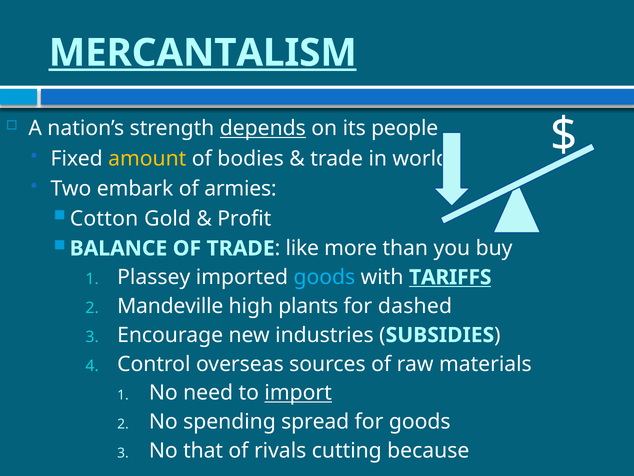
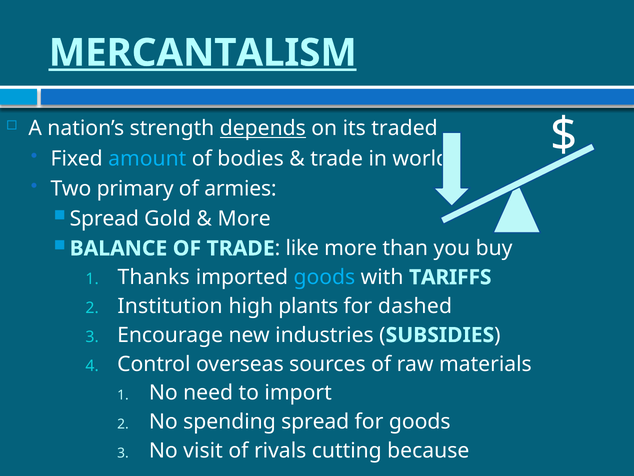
people: people -> traded
amount colour: yellow -> light blue
embark: embark -> primary
Cotton at (104, 218): Cotton -> Spread
Profit at (244, 218): Profit -> More
Plassey: Plassey -> Thanks
TARIFFS underline: present -> none
Mandeville: Mandeville -> Institution
import underline: present -> none
that: that -> visit
